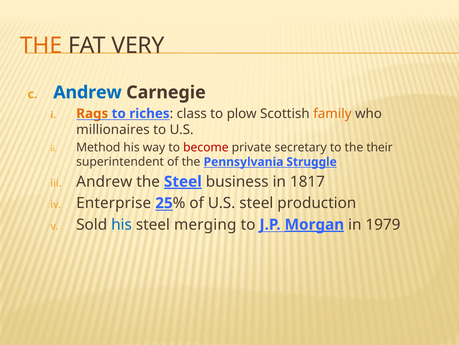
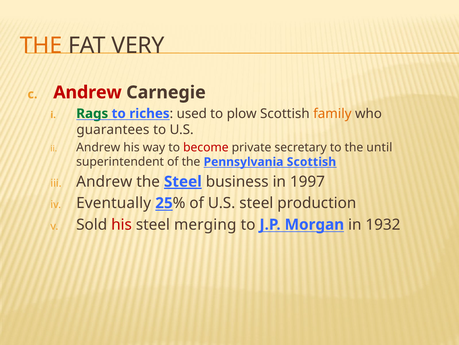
Andrew at (88, 92) colour: blue -> red
Rags colour: orange -> green
class: class -> used
millionaires: millionaires -> guarantees
Method at (98, 147): Method -> Andrew
their: their -> until
Pennsylvania Struggle: Struggle -> Scottish
1817: 1817 -> 1997
Enterprise: Enterprise -> Eventually
his at (122, 224) colour: blue -> red
Morgan underline: present -> none
1979: 1979 -> 1932
